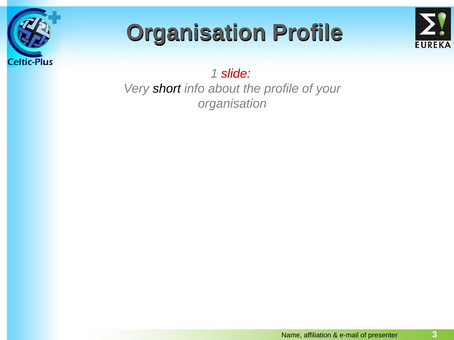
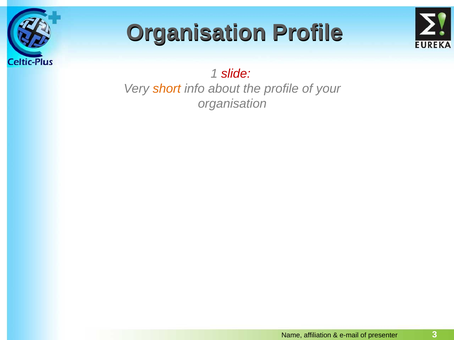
short colour: black -> orange
